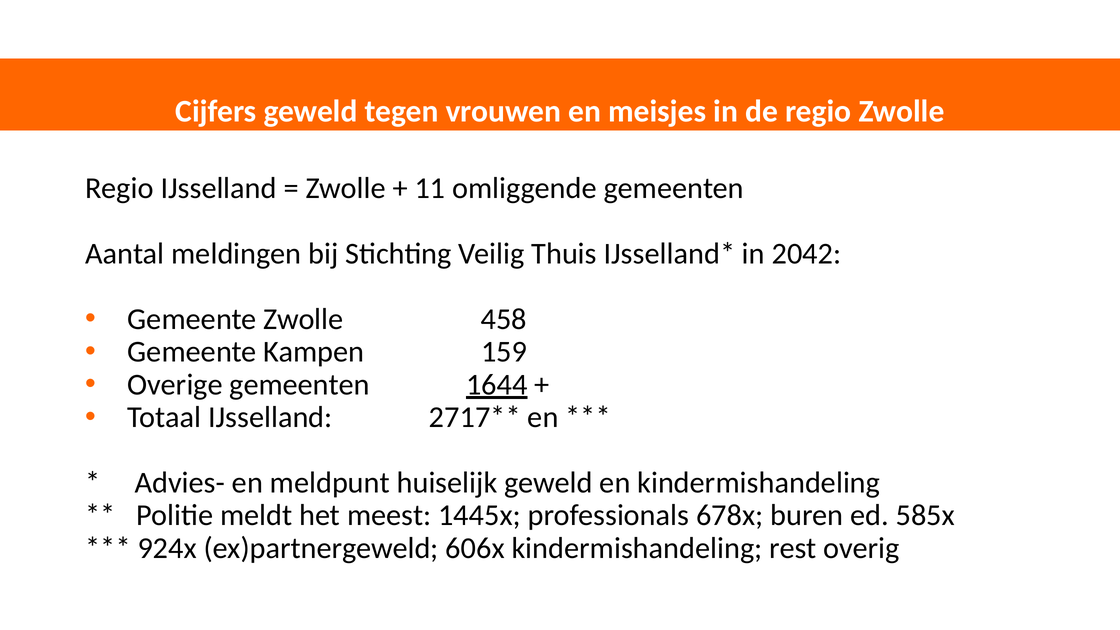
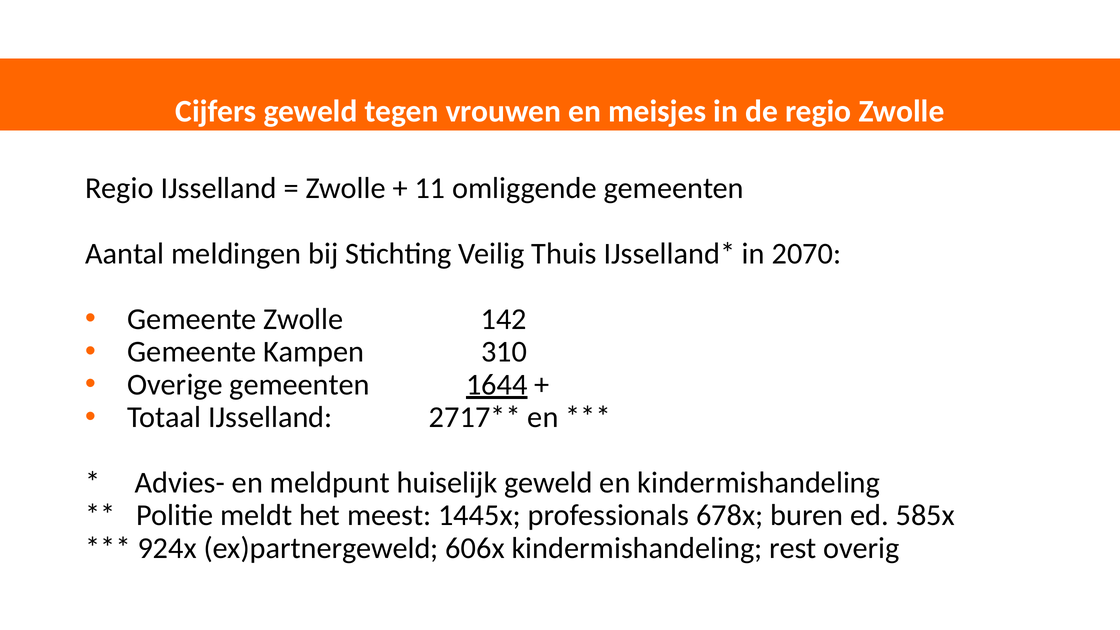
2042: 2042 -> 2070
458: 458 -> 142
159: 159 -> 310
